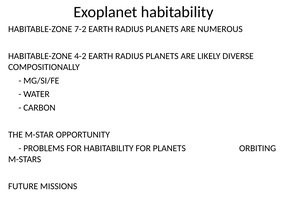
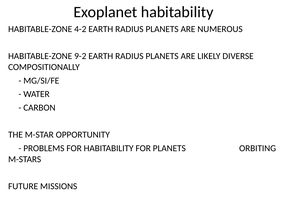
7-2: 7-2 -> 4-2
4-2: 4-2 -> 9-2
